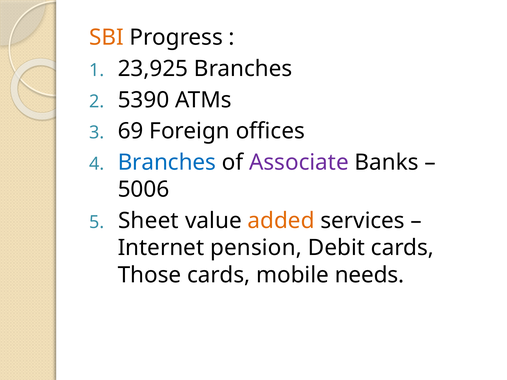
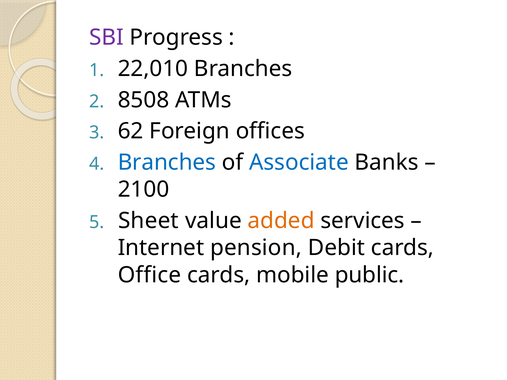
SBI colour: orange -> purple
23,925: 23,925 -> 22,010
5390: 5390 -> 8508
69: 69 -> 62
Associate colour: purple -> blue
5006: 5006 -> 2100
Those: Those -> Office
needs: needs -> public
